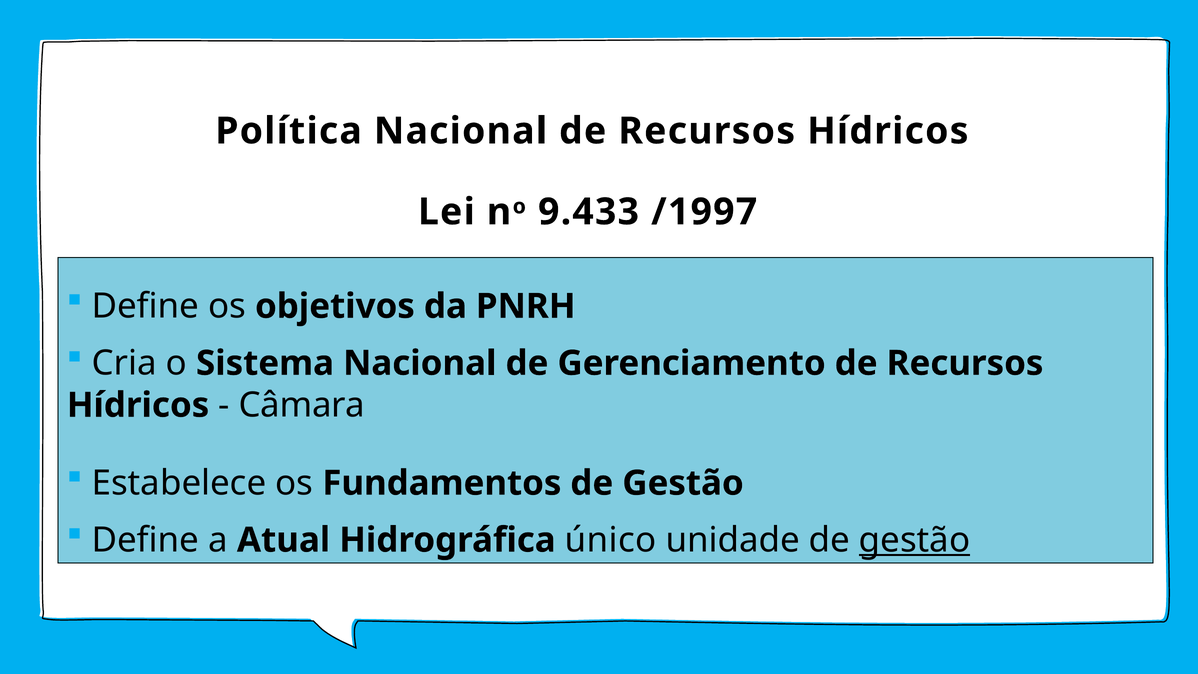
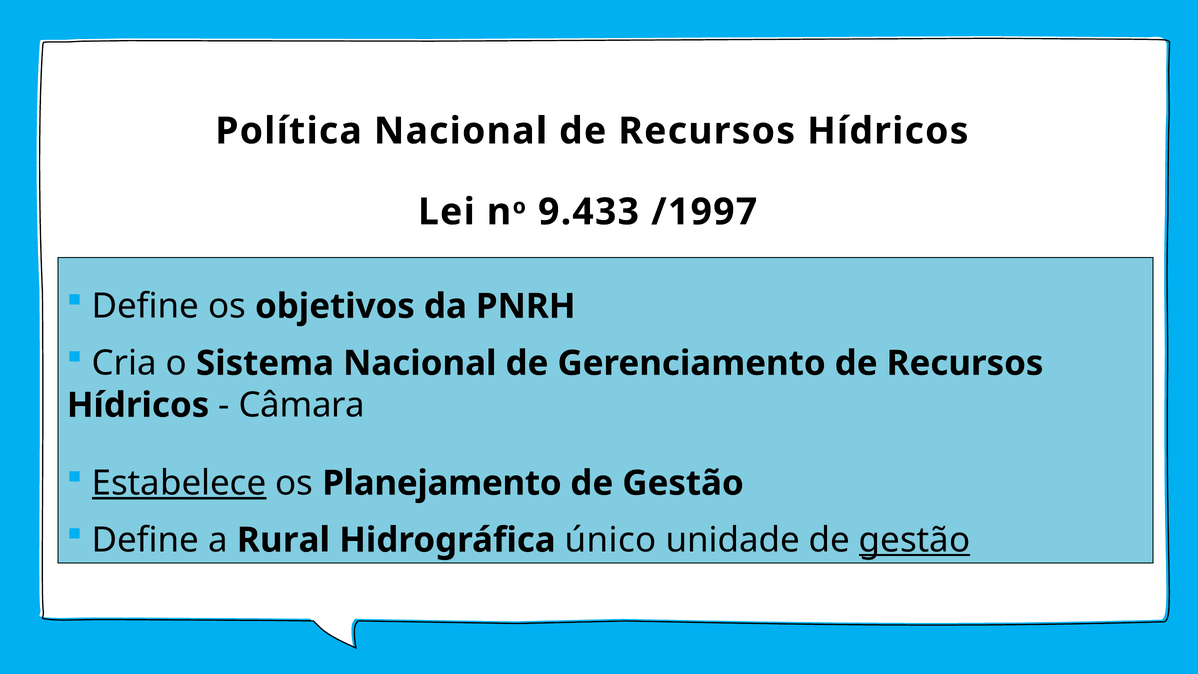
Estabelece underline: none -> present
Fundamentos: Fundamentos -> Planejamento
Atual: Atual -> Rural
